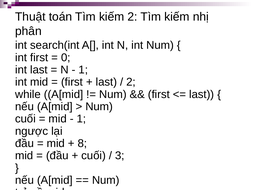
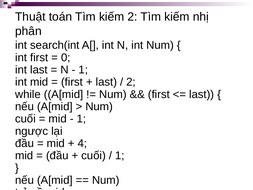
8: 8 -> 4
3 at (120, 155): 3 -> 1
